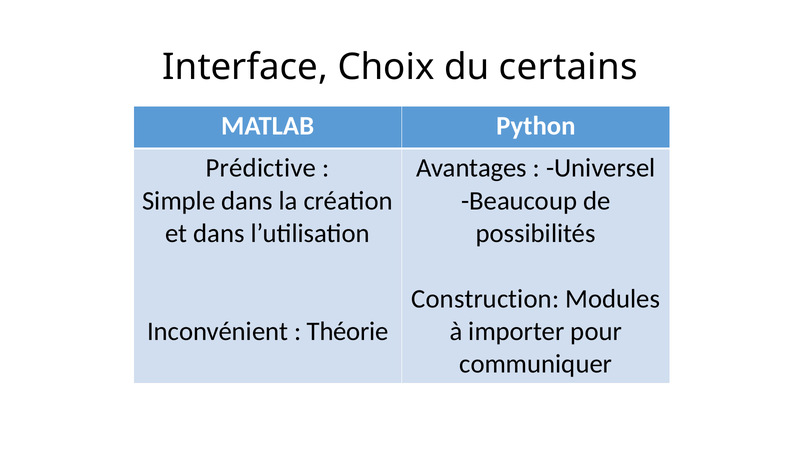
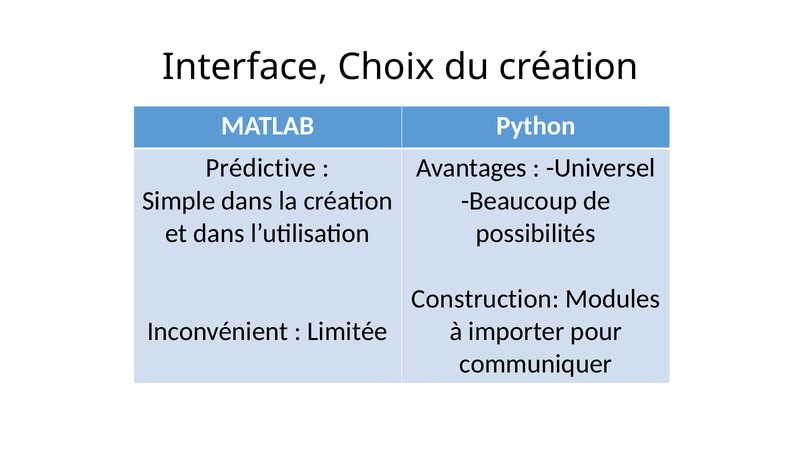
du certains: certains -> création
Théorie: Théorie -> Limitée
